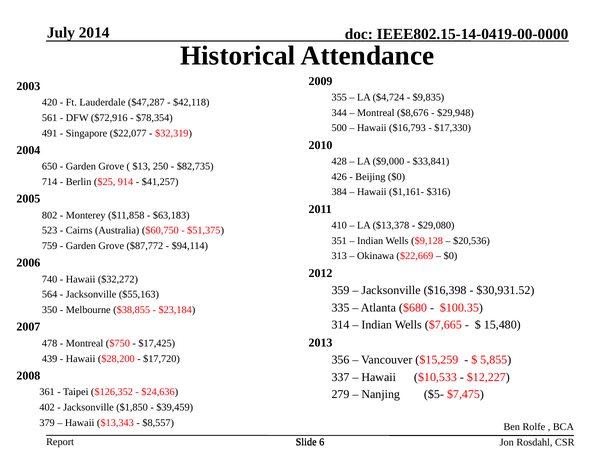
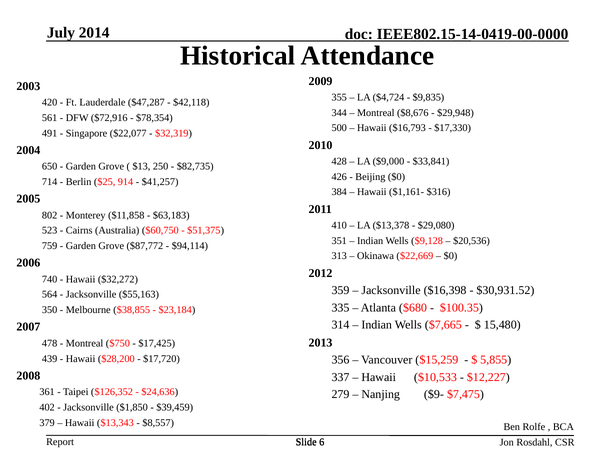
$5-: $5- -> $9-
